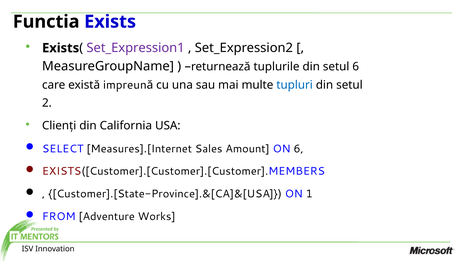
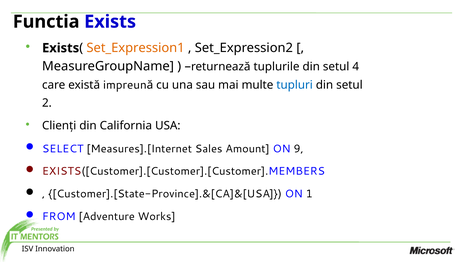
Set_Expression1 colour: purple -> orange
setul 6: 6 -> 4
ON 6: 6 -> 9
